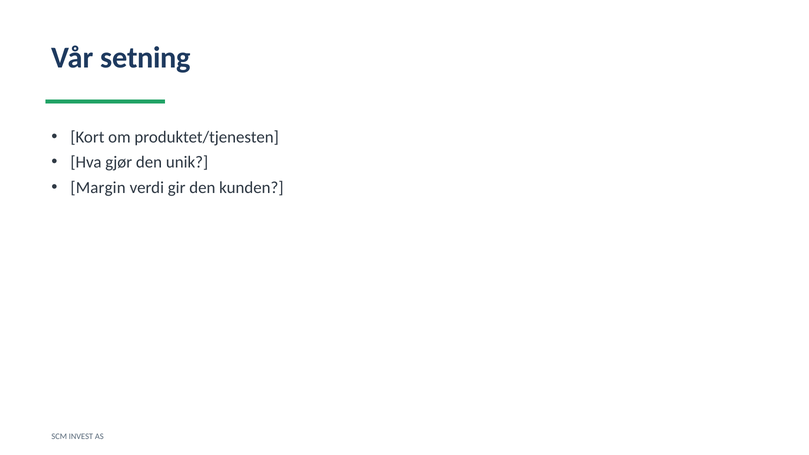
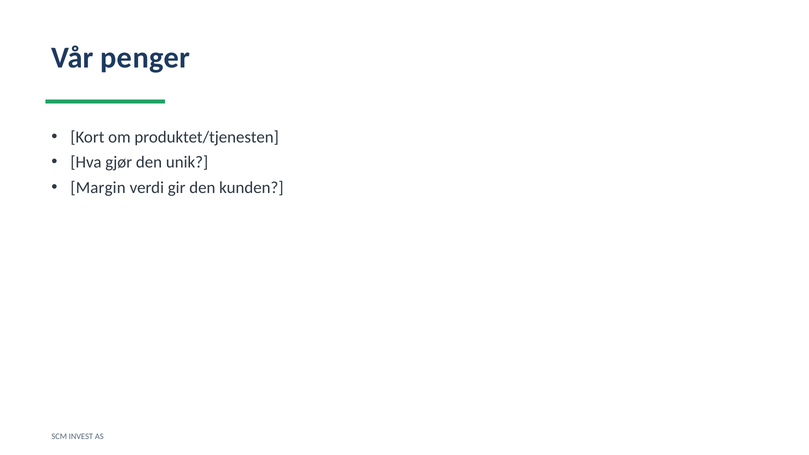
setning: setning -> penger
